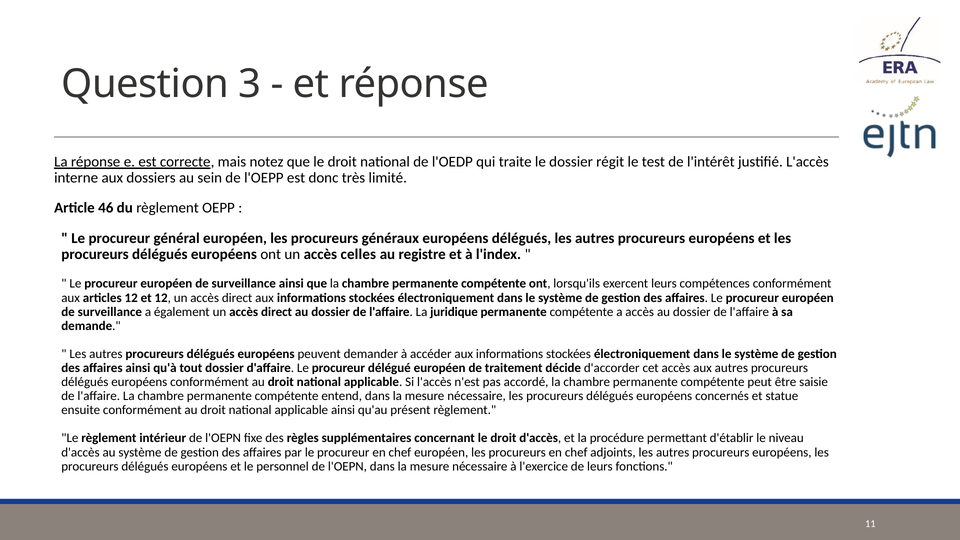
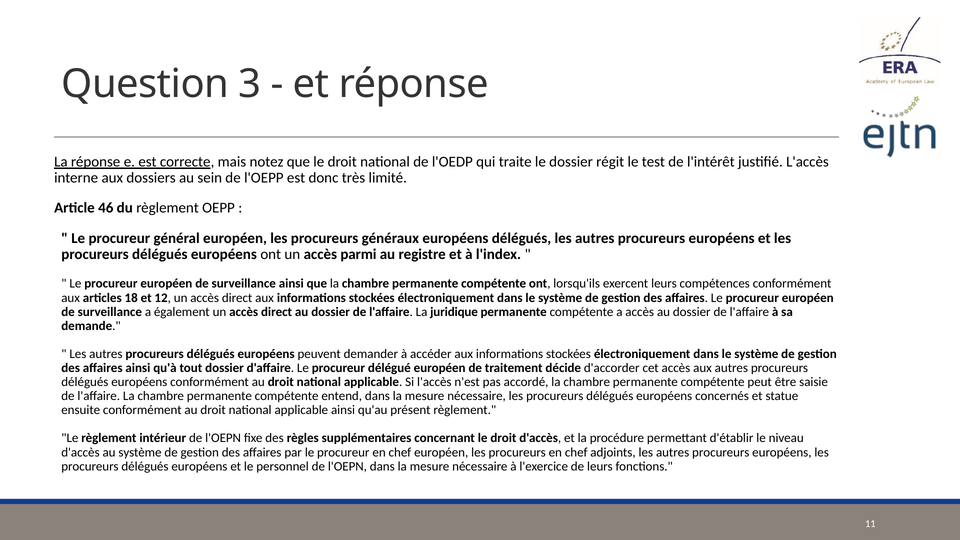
celles: celles -> parmi
articles 12: 12 -> 18
